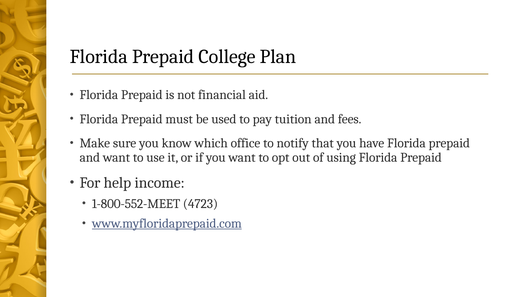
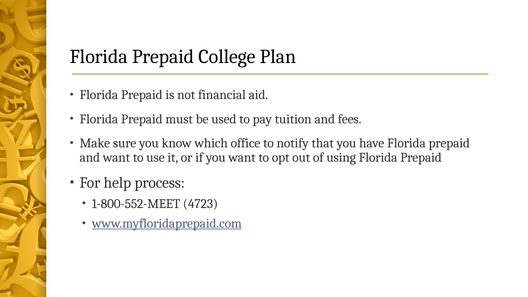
income: income -> process
